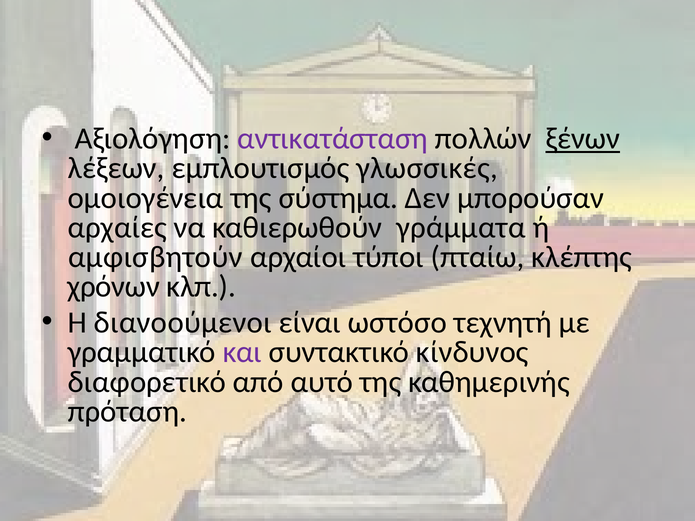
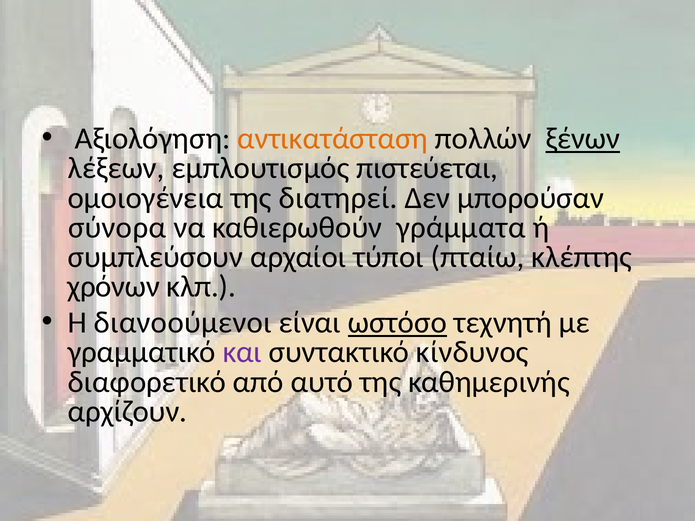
αντικατάσταση colour: purple -> orange
γλωσσικές: γλωσσικές -> πιστεύεται
σύστημα: σύστημα -> διατηρεί
αρχαίες: αρχαίες -> σύνορα
αμφισβητούν: αμφισβητούν -> συμπλεύσουν
ωστόσο underline: none -> present
πρόταση: πρόταση -> αρχίζουν
